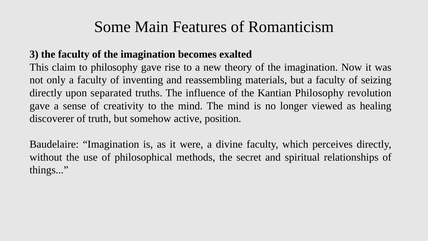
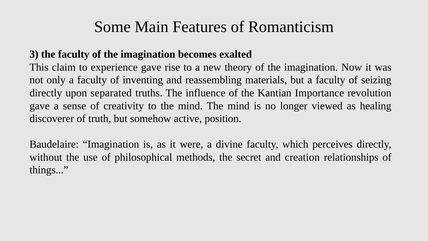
to philosophy: philosophy -> experience
Kantian Philosophy: Philosophy -> Importance
spiritual: spiritual -> creation
